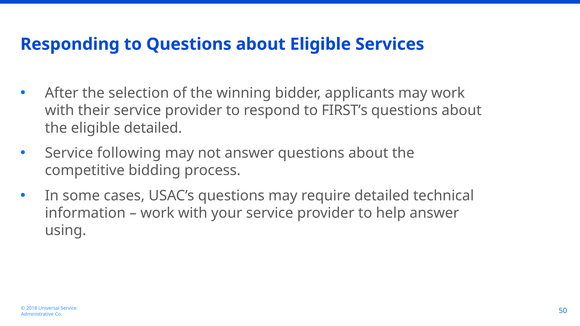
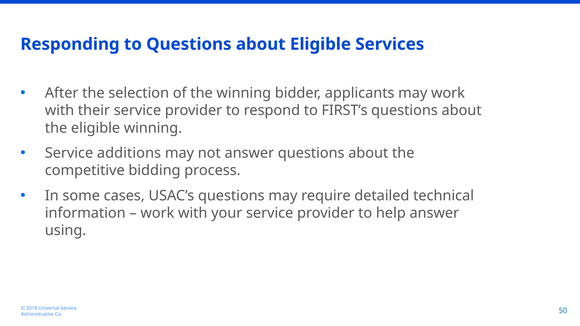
eligible detailed: detailed -> winning
following: following -> additions
